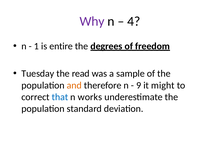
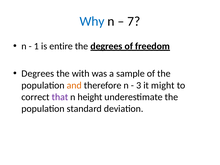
Why colour: purple -> blue
4: 4 -> 7
Tuesday at (38, 74): Tuesday -> Degrees
read: read -> with
9: 9 -> 3
that colour: blue -> purple
works: works -> height
